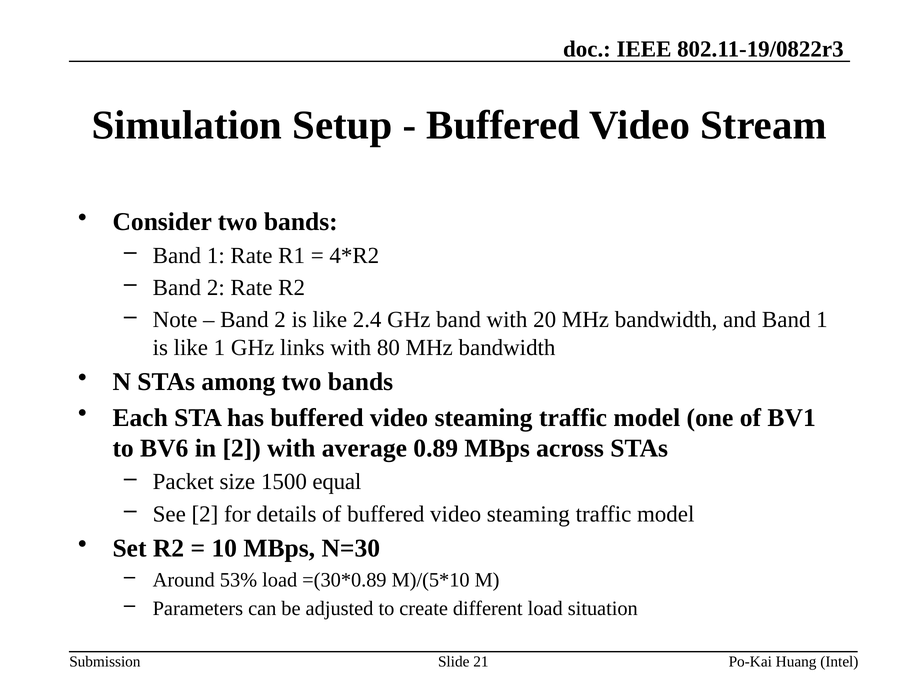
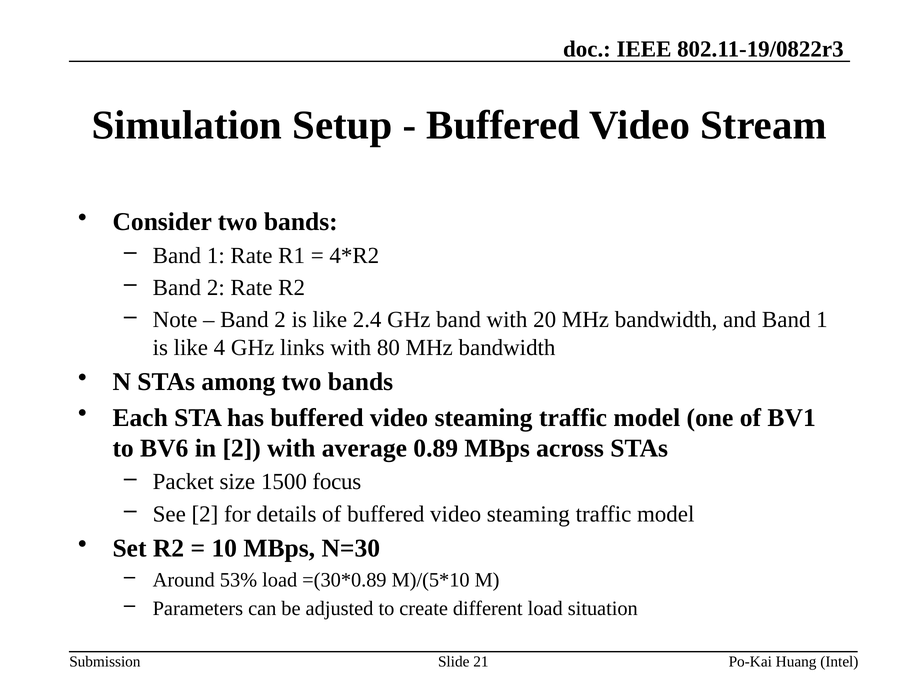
like 1: 1 -> 4
equal: equal -> focus
